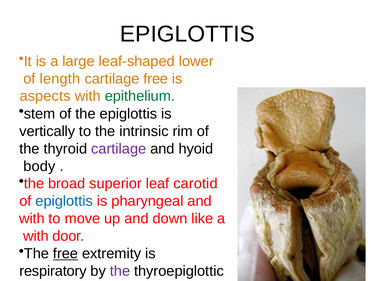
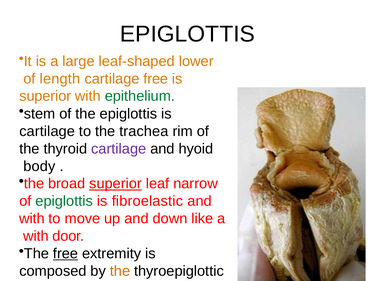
aspects at (45, 96): aspects -> superior
vertically at (47, 131): vertically -> cartilage
intrinsic: intrinsic -> trachea
superior at (116, 184) underline: none -> present
carotid: carotid -> narrow
epiglottis at (64, 201) colour: blue -> green
pharyngeal: pharyngeal -> fibroelastic
respiratory: respiratory -> composed
the at (120, 271) colour: purple -> orange
